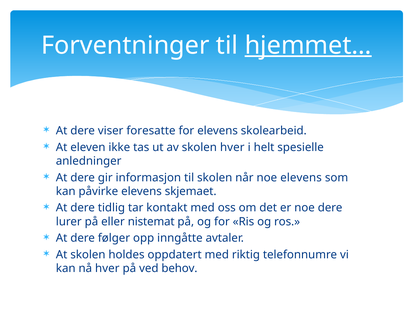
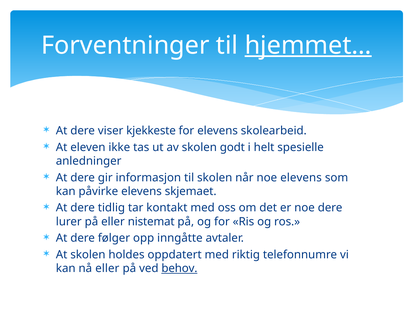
foresatte: foresatte -> kjekkeste
skolen hver: hver -> godt
nå hver: hver -> eller
behov underline: none -> present
